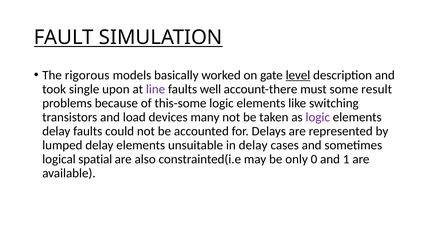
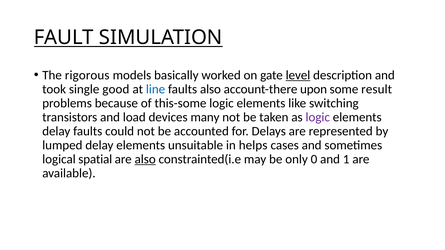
upon: upon -> good
line colour: purple -> blue
faults well: well -> also
must: must -> upon
in delay: delay -> helps
also at (145, 159) underline: none -> present
